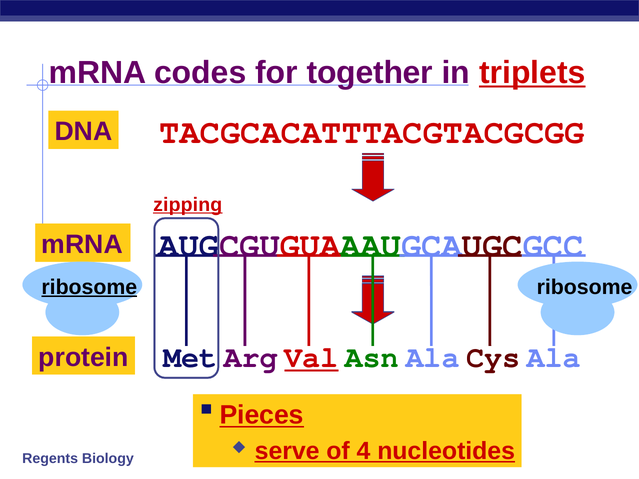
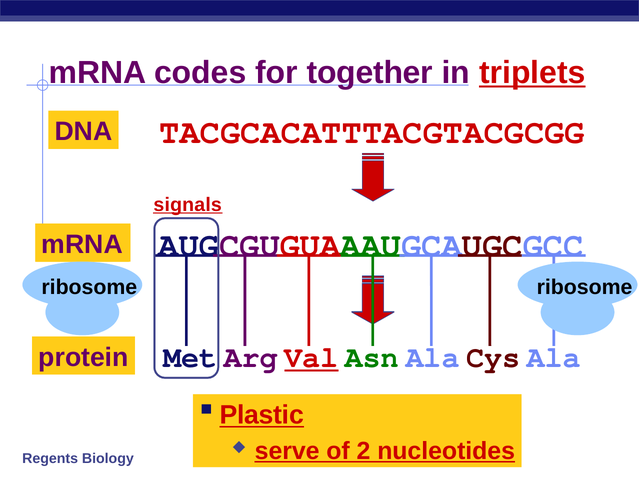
zipping: zipping -> signals
ribosome at (89, 287) underline: present -> none
Pieces: Pieces -> Plastic
4: 4 -> 2
